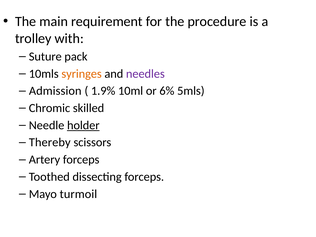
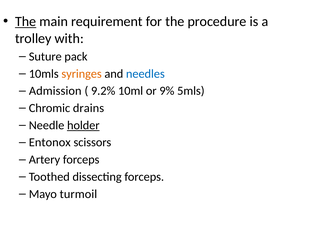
The at (26, 22) underline: none -> present
needles colour: purple -> blue
1.9%: 1.9% -> 9.2%
6%: 6% -> 9%
skilled: skilled -> drains
Thereby: Thereby -> Entonox
